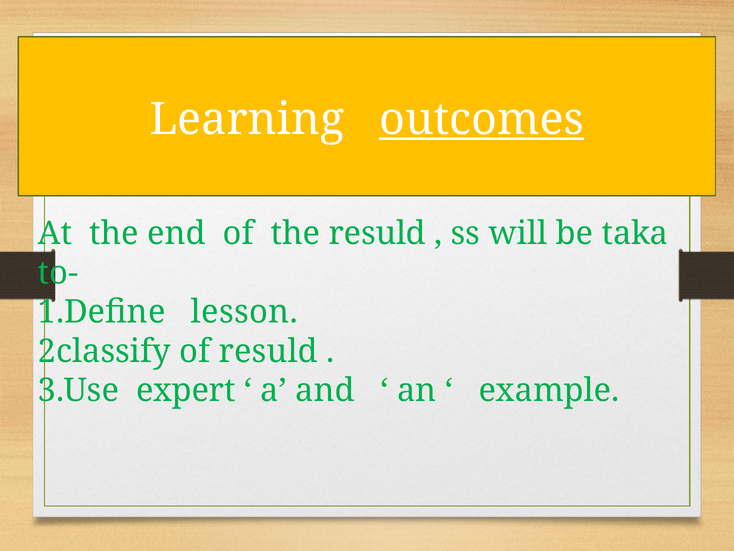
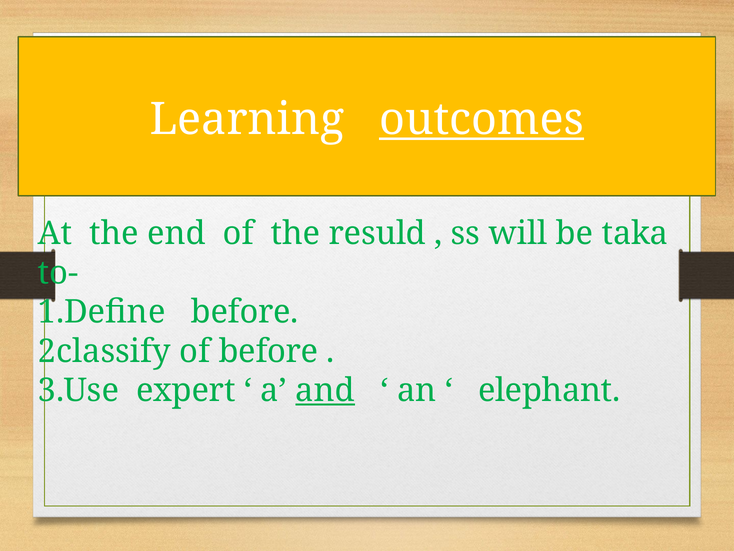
1.Define lesson: lesson -> before
of resuld: resuld -> before
and underline: none -> present
example: example -> elephant
